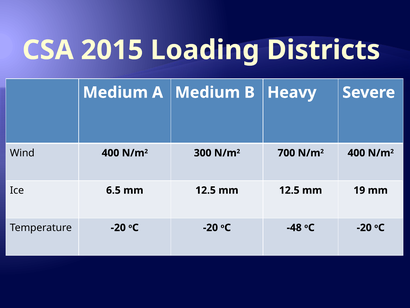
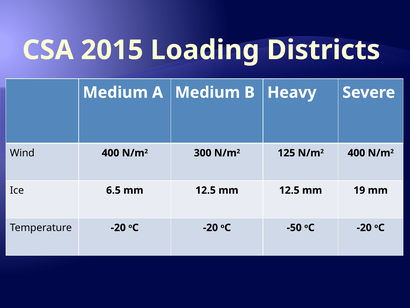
700: 700 -> 125
-48: -48 -> -50
